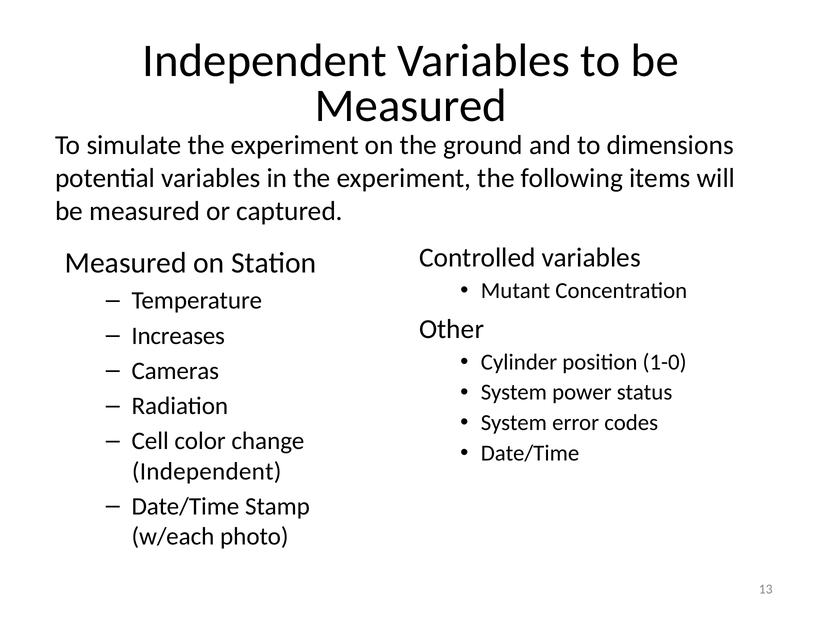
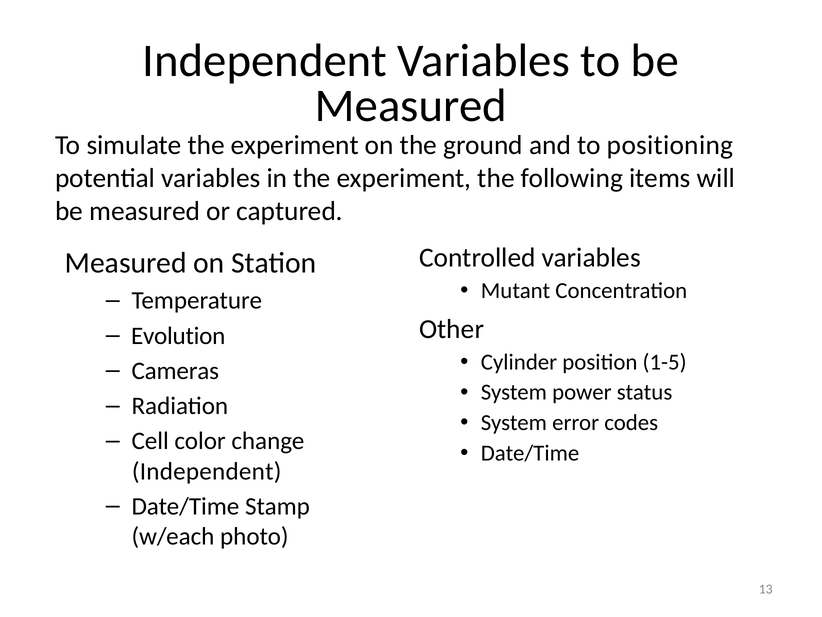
dimensions: dimensions -> positioning
Increases: Increases -> Evolution
1-0: 1-0 -> 1-5
